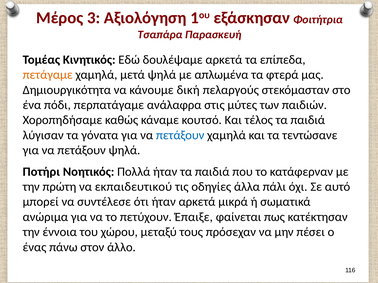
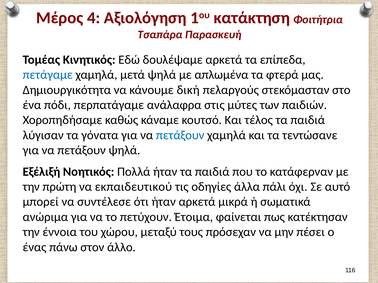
3: 3 -> 4
εξάσκησαν: εξάσκησαν -> κατάκτηση
πετάγαμε colour: orange -> blue
Ποτήρι: Ποτήρι -> Εξέλιξή
Έπαιξε: Έπαιξε -> Έτοιμα
